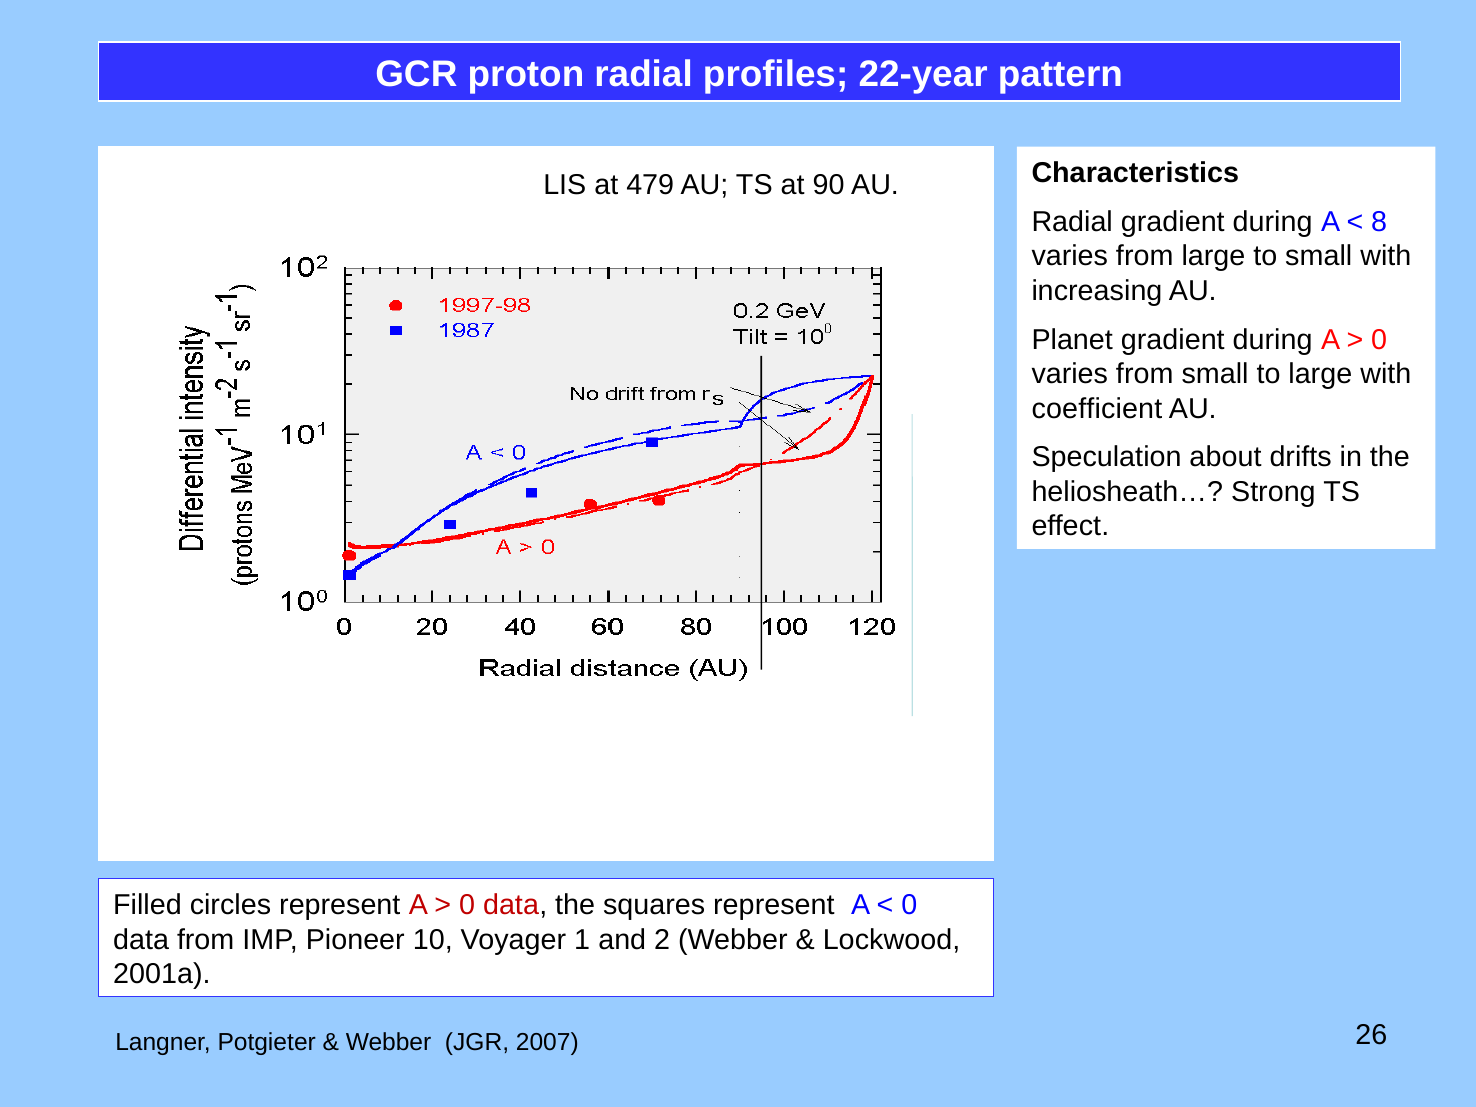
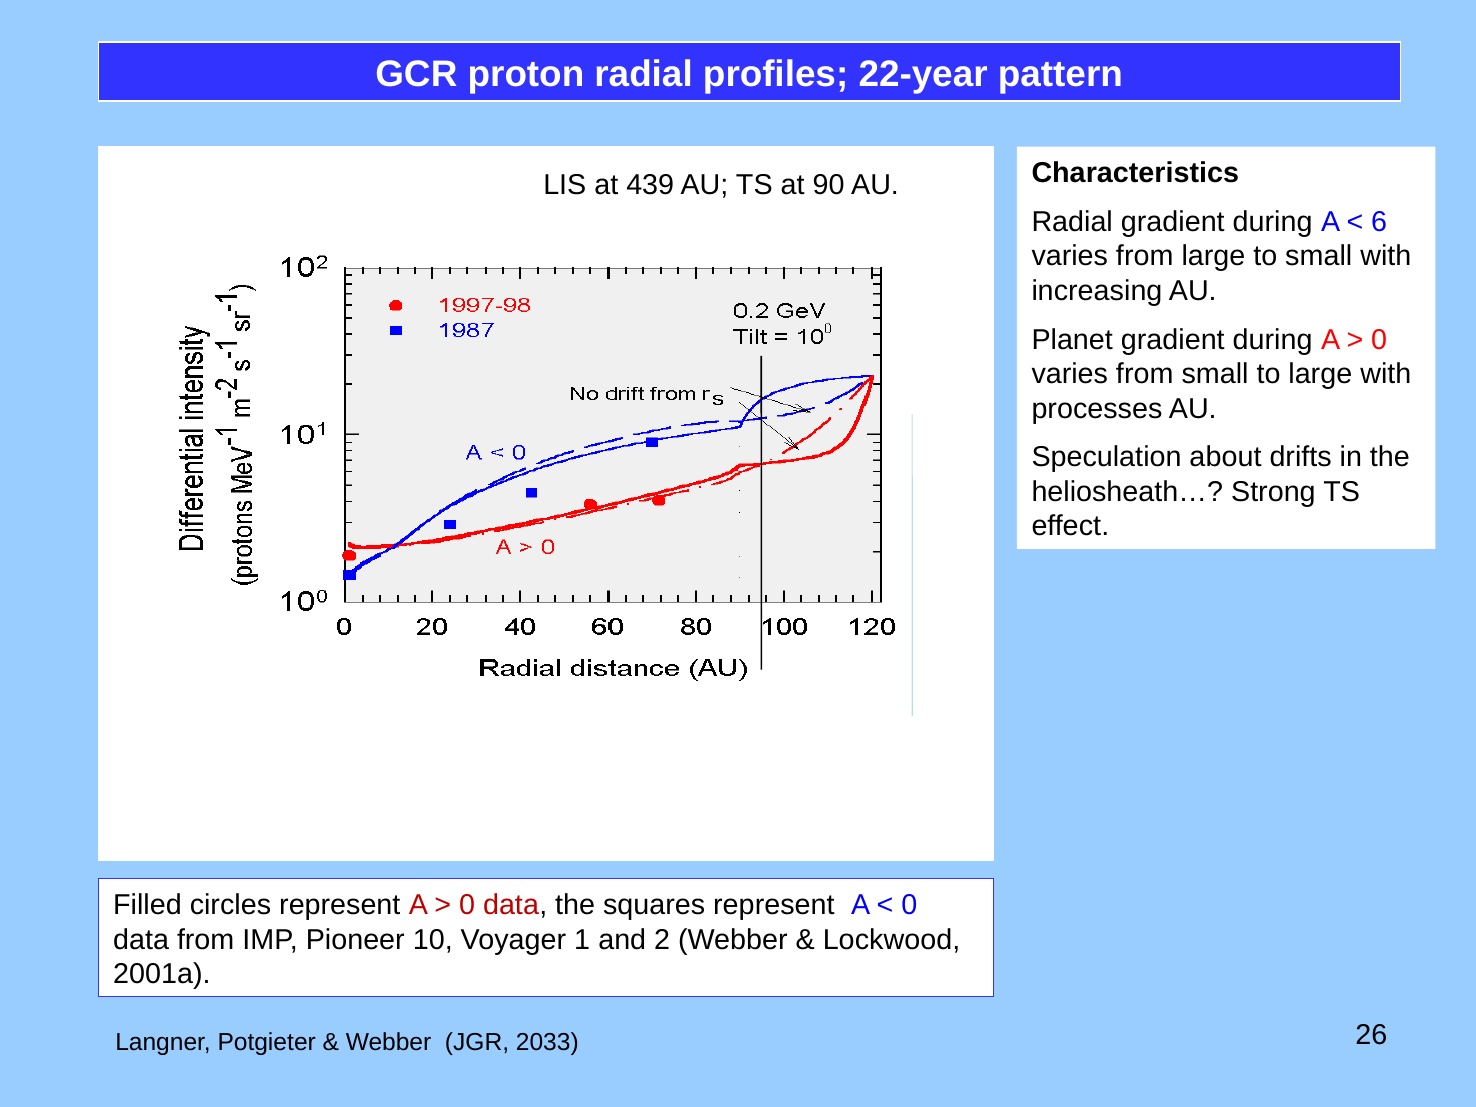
479: 479 -> 439
8: 8 -> 6
coefficient: coefficient -> processes
2007: 2007 -> 2033
